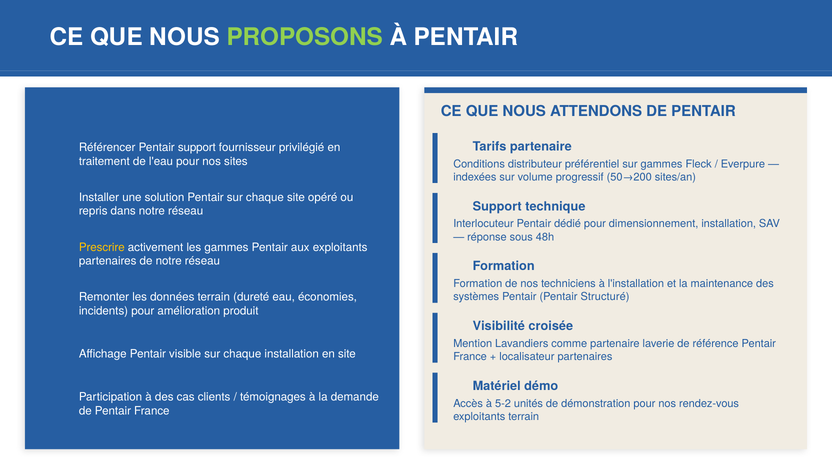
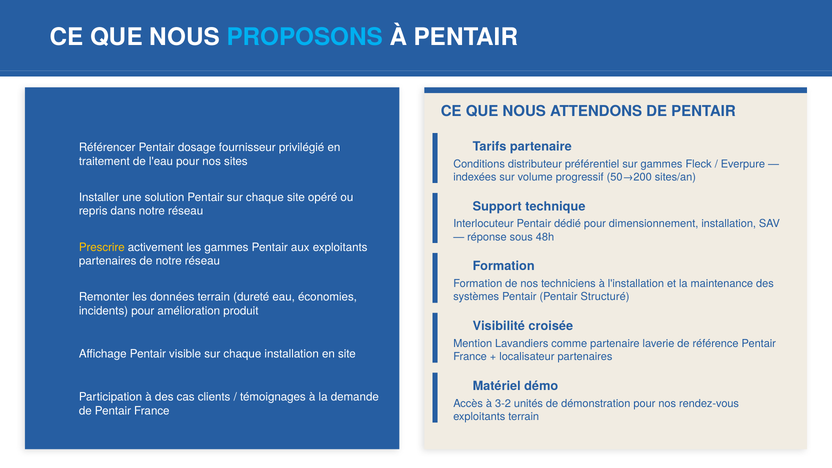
PROPOSONS colour: light green -> light blue
Pentair support: support -> dosage
5-2: 5-2 -> 3-2
